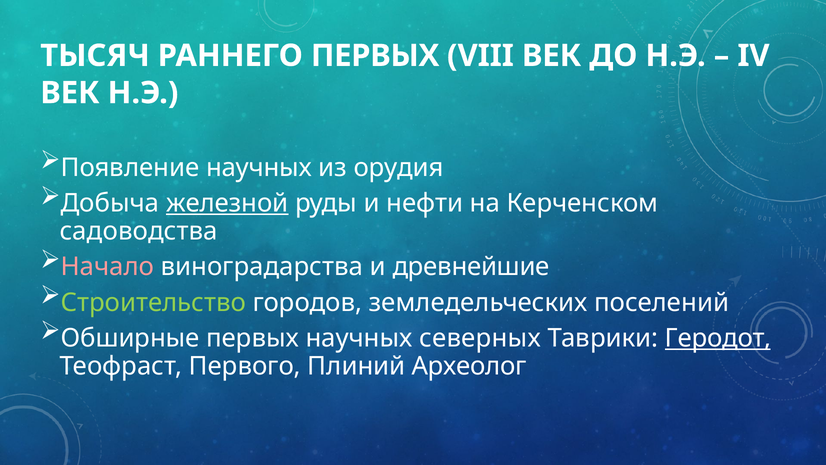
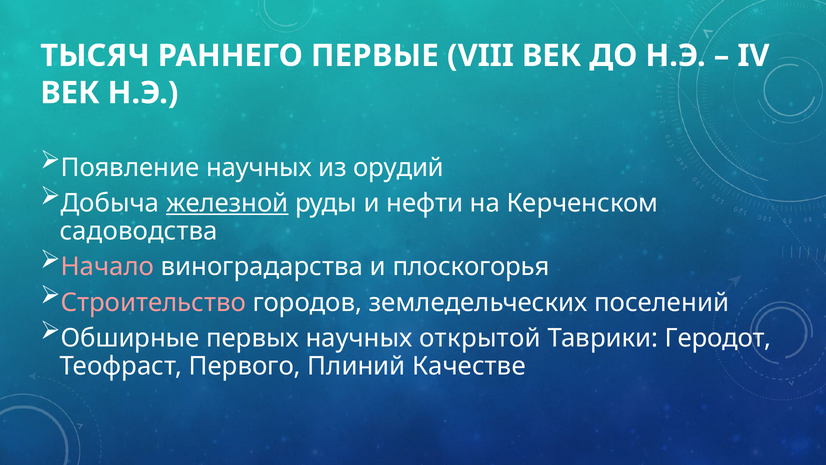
РАННЕГО ПЕРВЫХ: ПЕРВЫХ -> ПЕРВЫЕ
орудия: орудия -> орудий
древнейшие: древнейшие -> плоскогорья
Строительство colour: light green -> pink
северных: северных -> открытой
Геродот underline: present -> none
Археолог: Археолог -> Качестве
